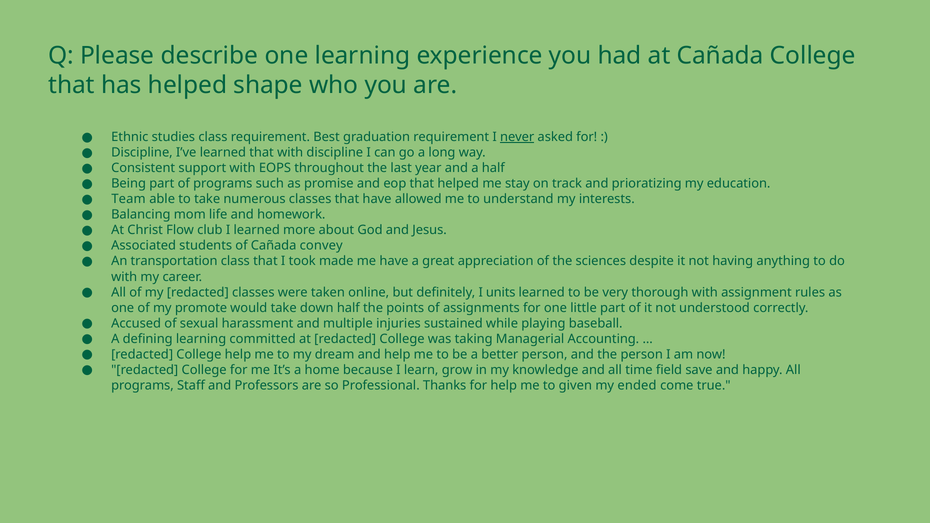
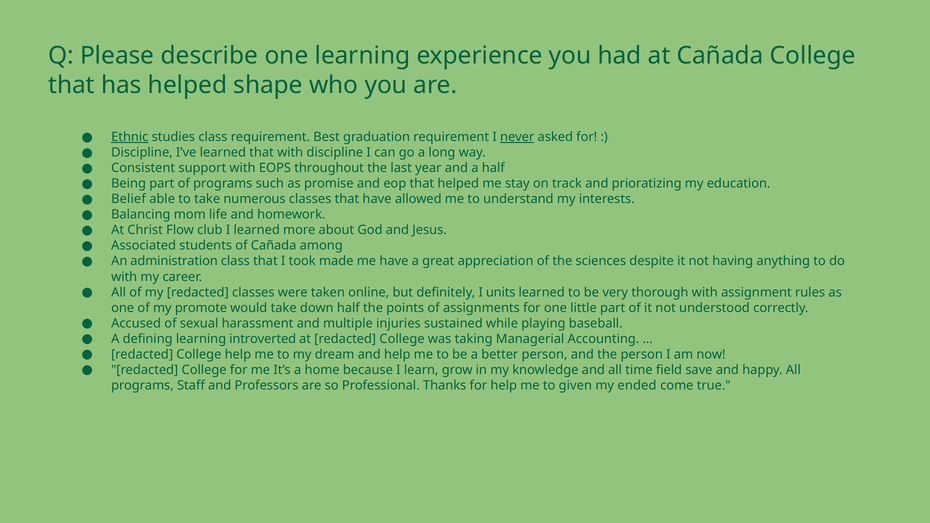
Ethnic underline: none -> present
Team: Team -> Belief
convey: convey -> among
transportation: transportation -> administration
committed: committed -> introverted
